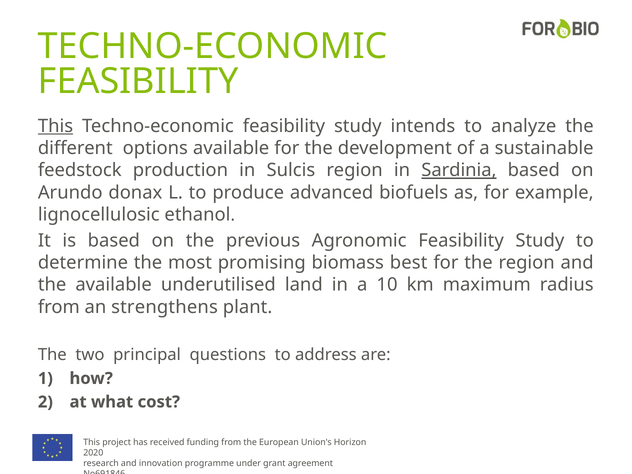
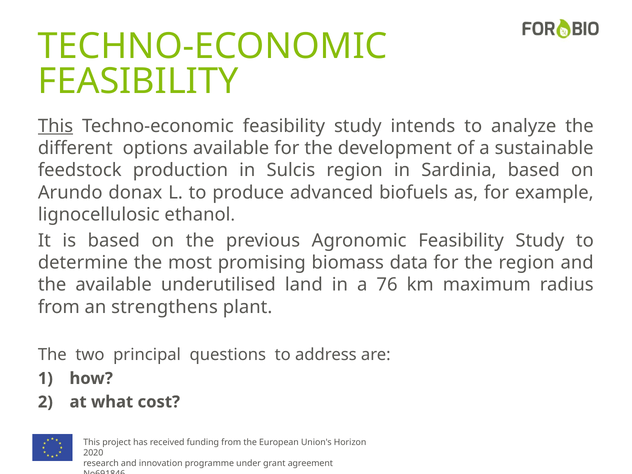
Sardinia underline: present -> none
best: best -> data
10: 10 -> 76
